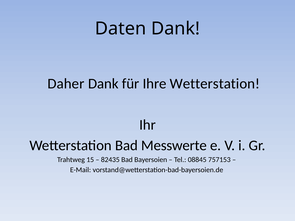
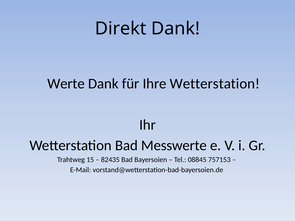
Daten: Daten -> Direkt
Daher: Daher -> Werte
